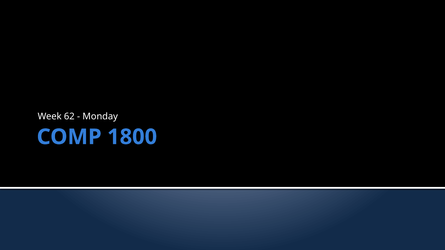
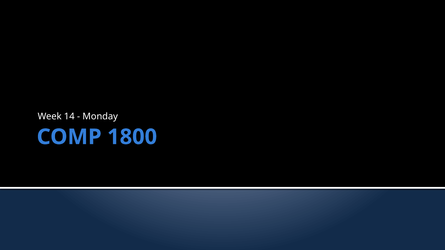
62: 62 -> 14
